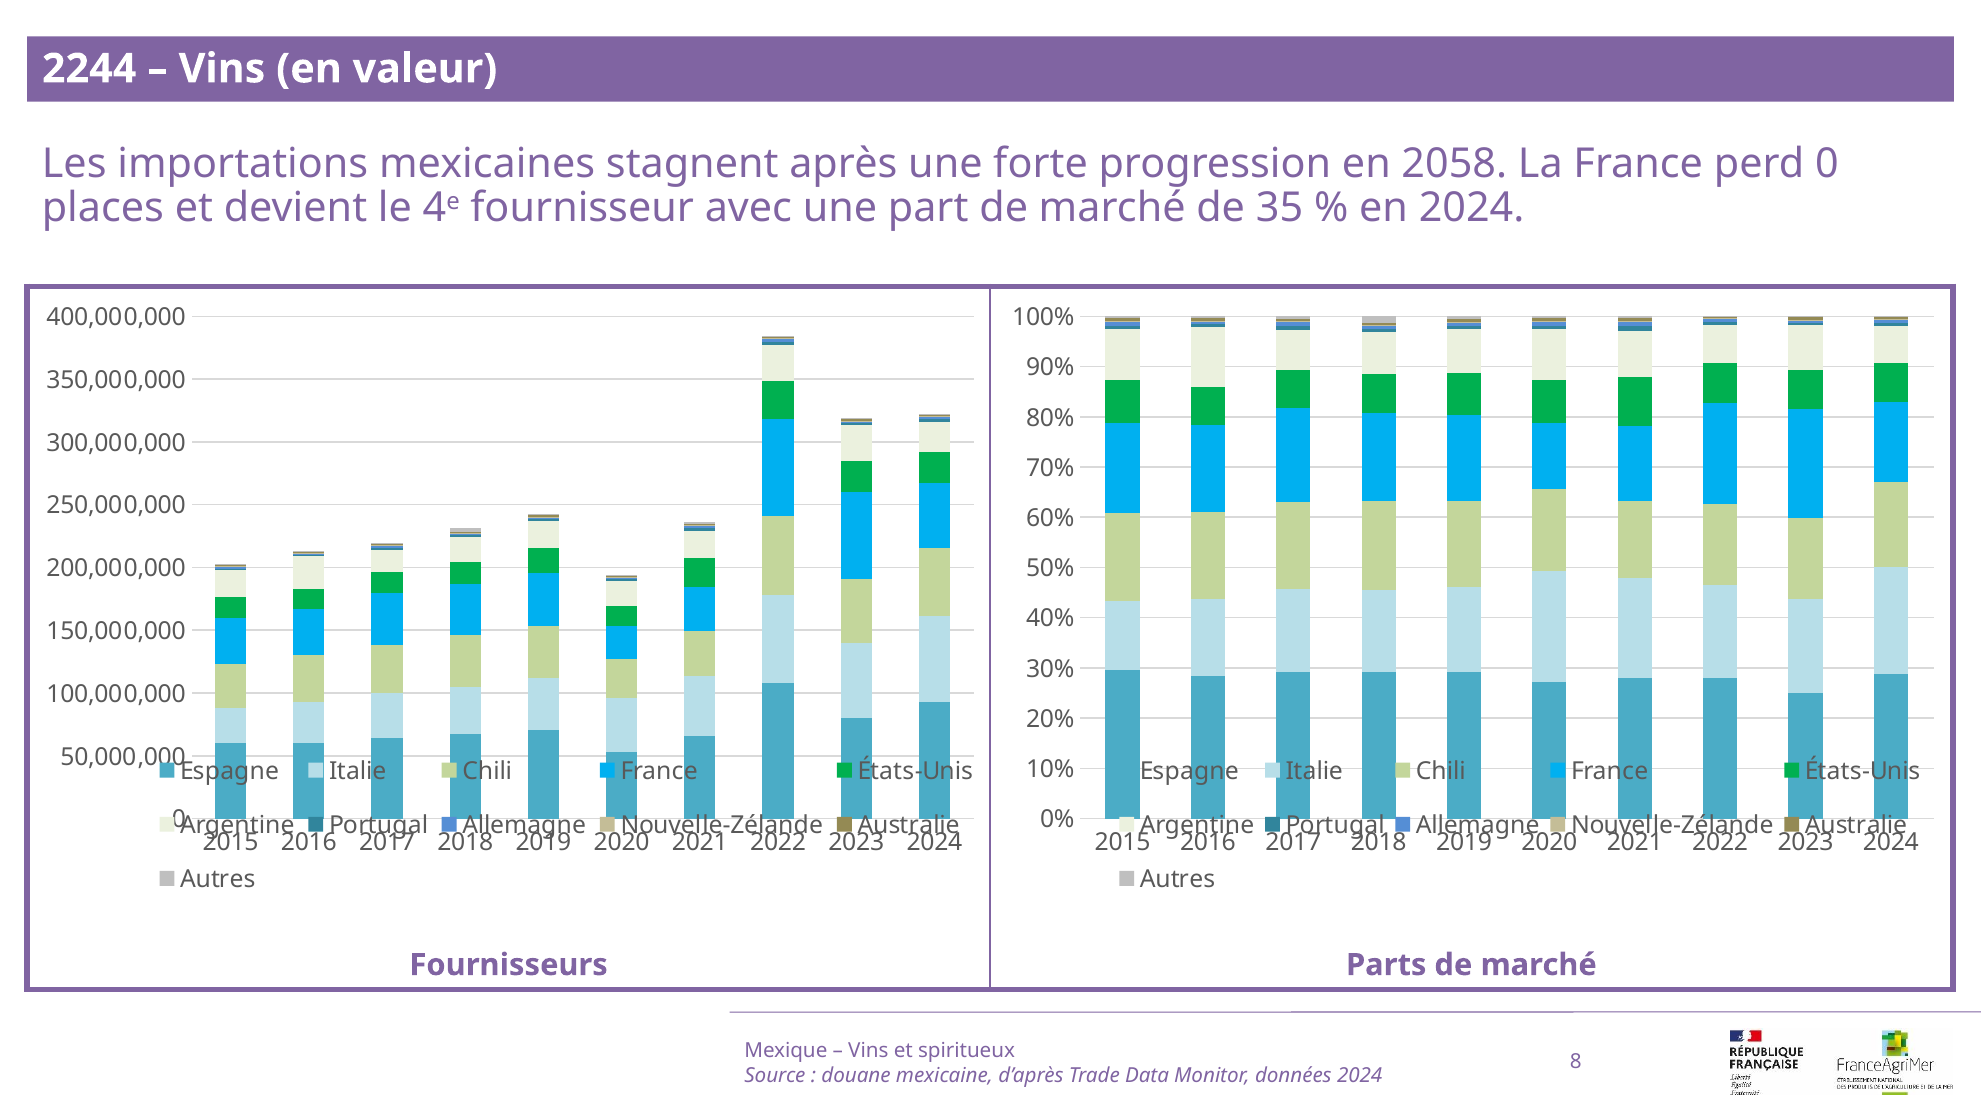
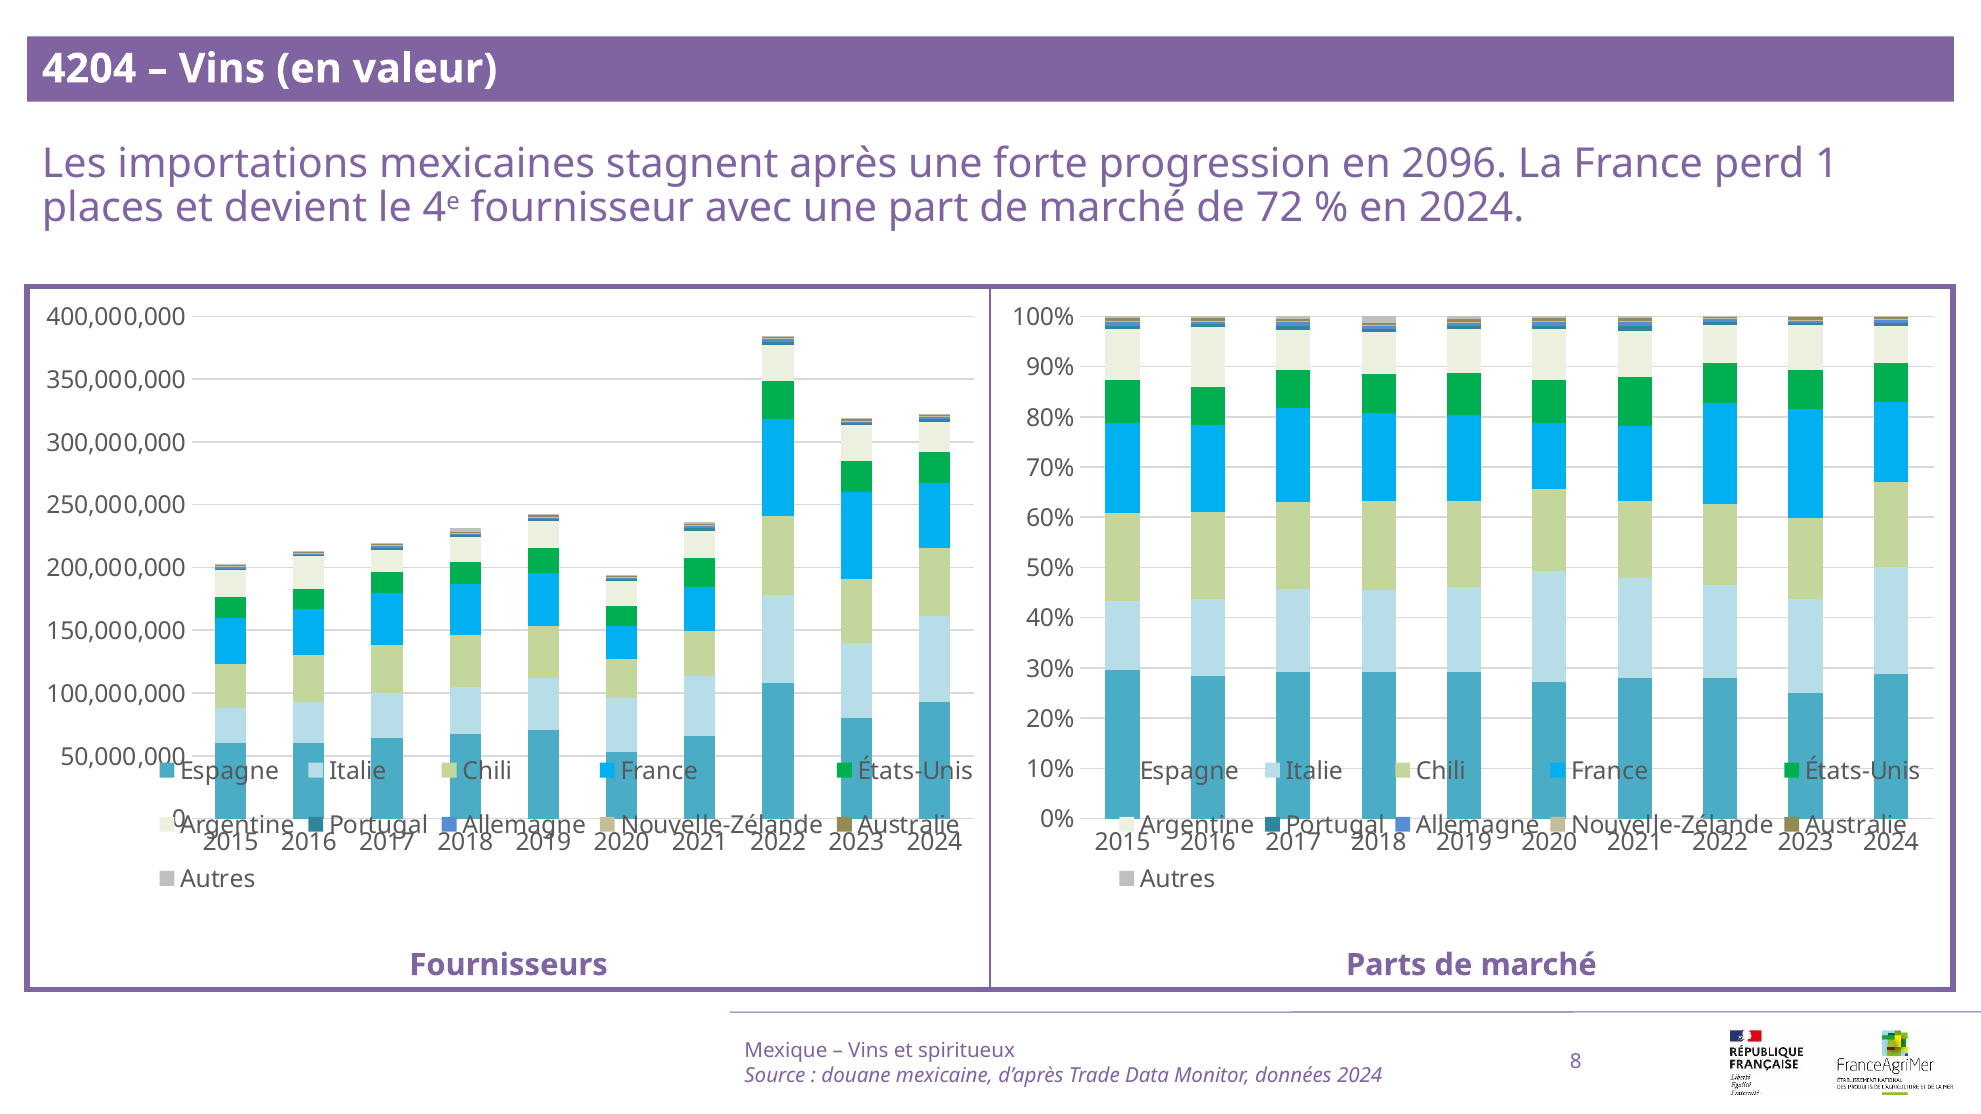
2244: 2244 -> 4204
2058: 2058 -> 2096
perd 0: 0 -> 1
35: 35 -> 72
